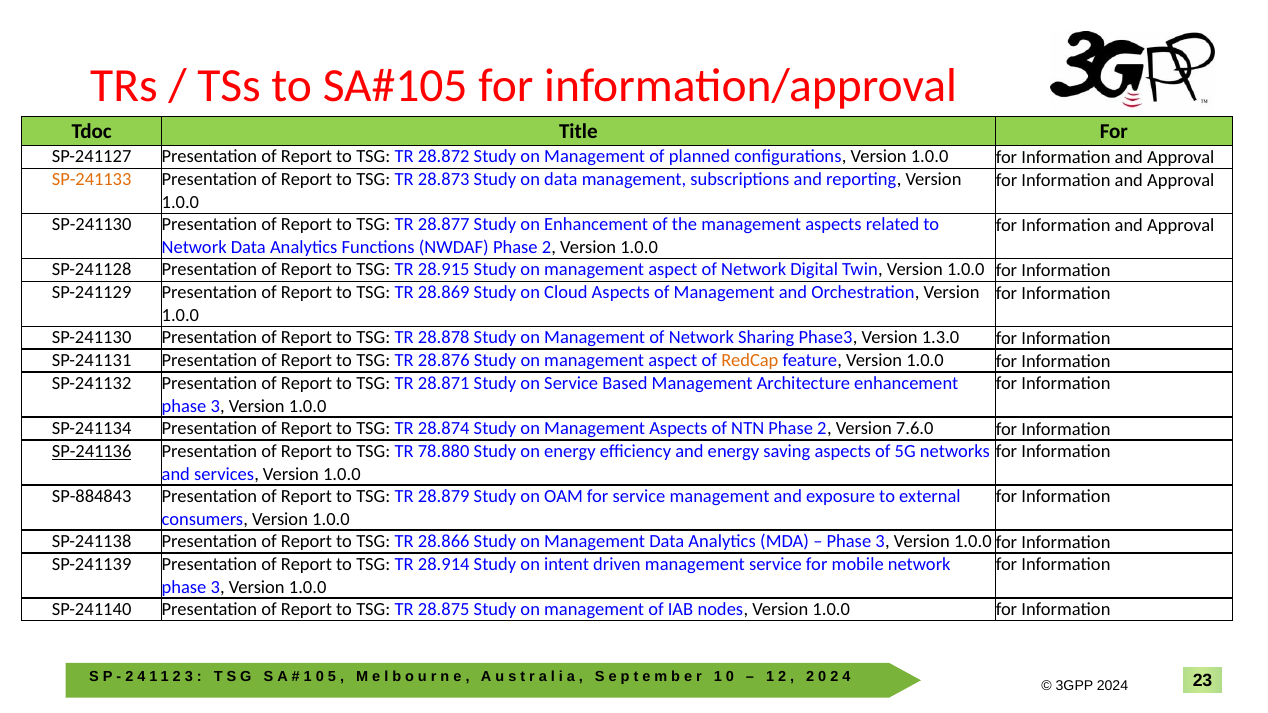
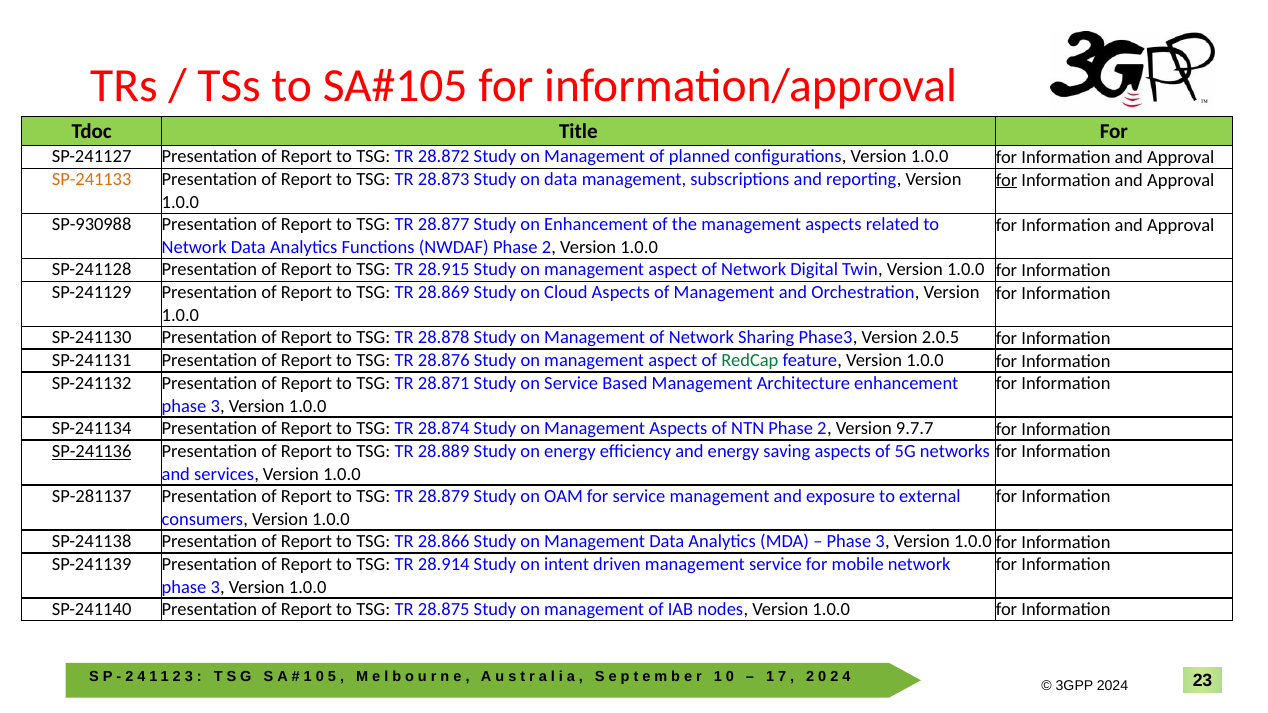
for at (1007, 180) underline: none -> present
SP-241130 at (92, 225): SP-241130 -> SP-930988
1.3.0: 1.3.0 -> 2.0.5
RedCap colour: orange -> green
7.6.0: 7.6.0 -> 9.7.7
78.880: 78.880 -> 28.889
SP-884843: SP-884843 -> SP-281137
2 at (782, 677): 2 -> 7
